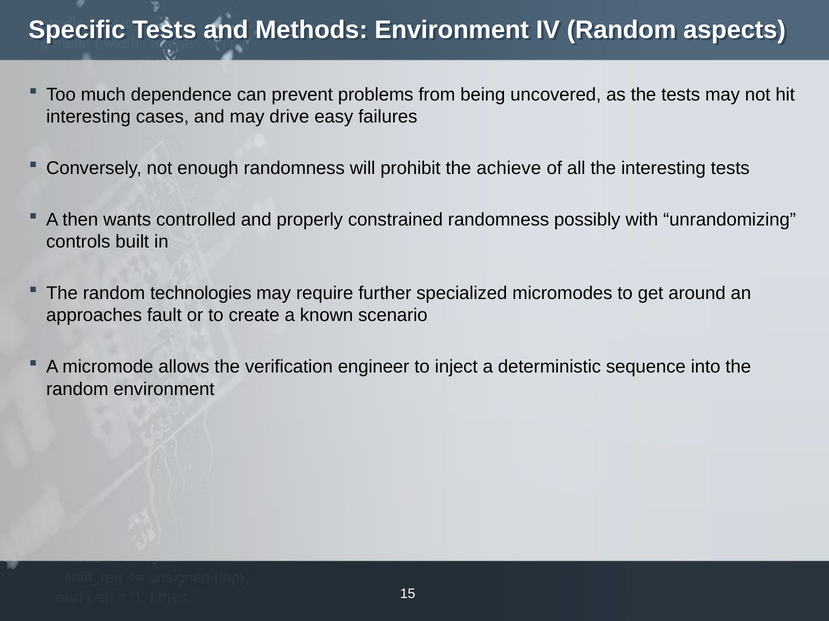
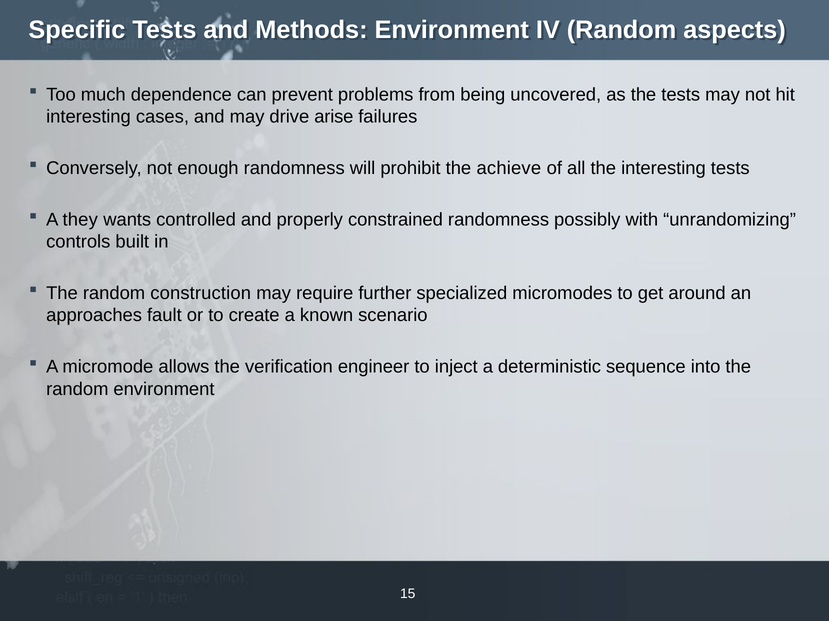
easy: easy -> arise
then: then -> they
technologies: technologies -> construction
